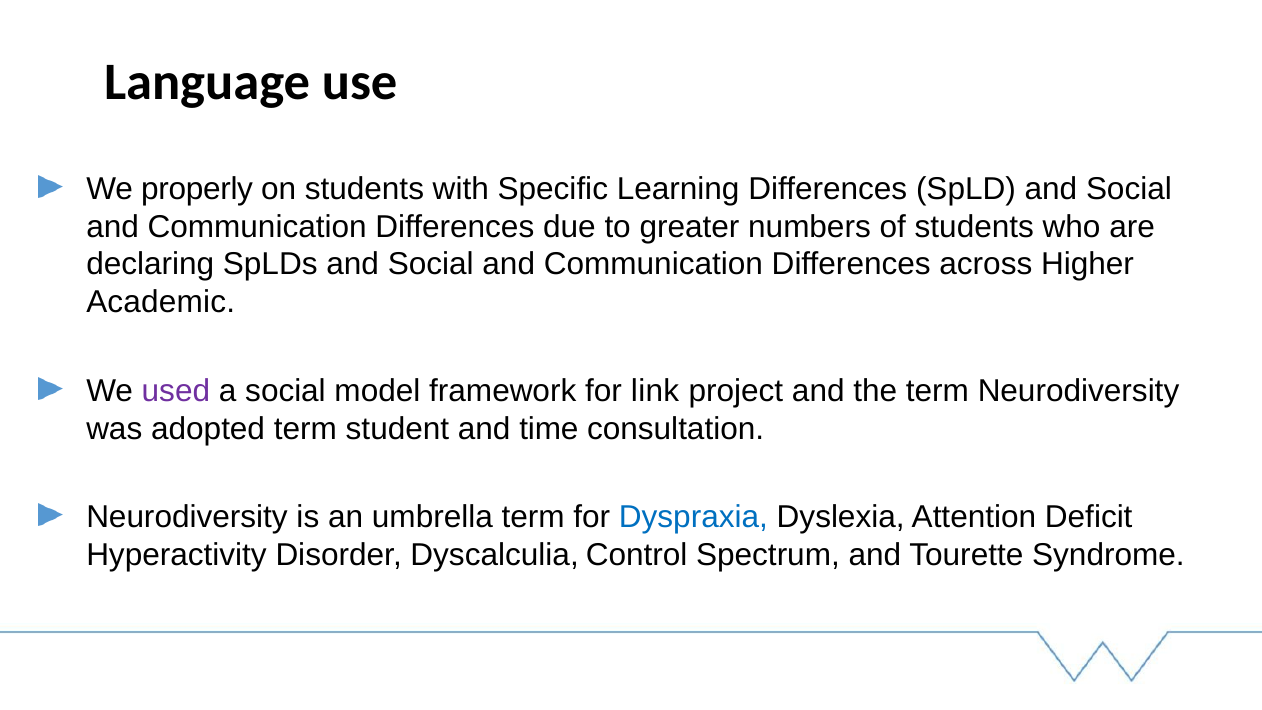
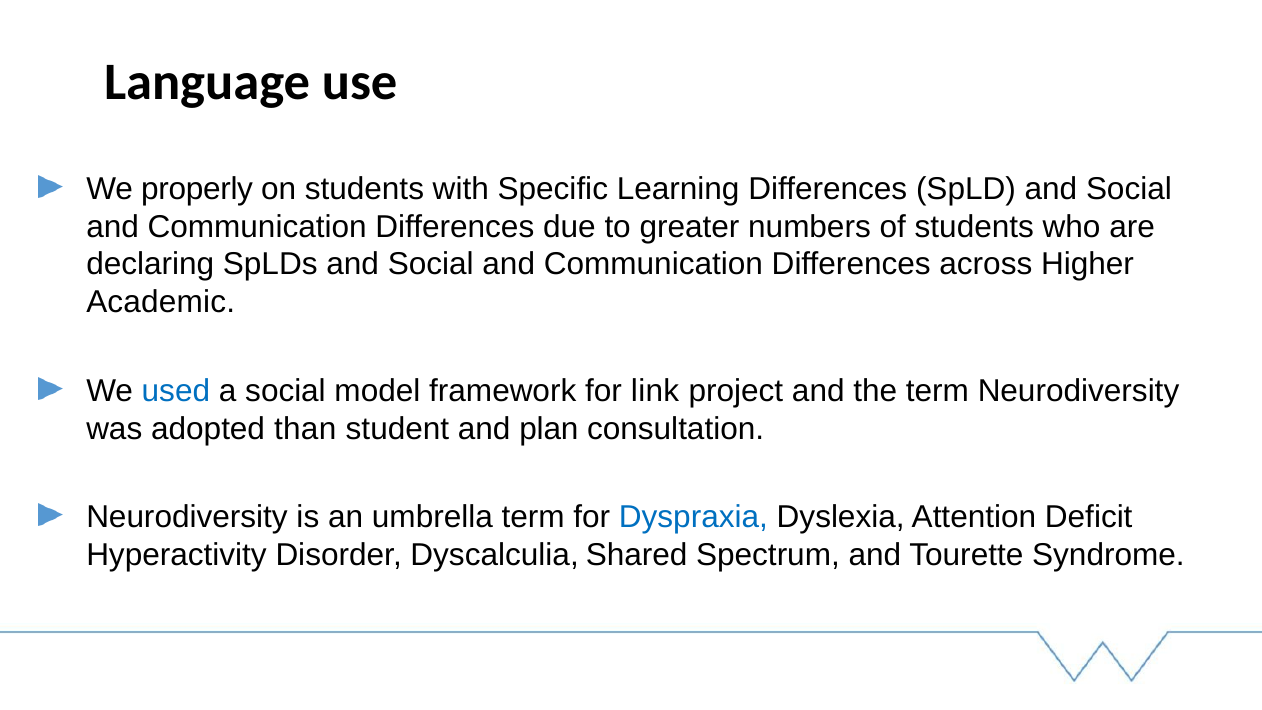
used colour: purple -> blue
adopted term: term -> than
time: time -> plan
Control: Control -> Shared
